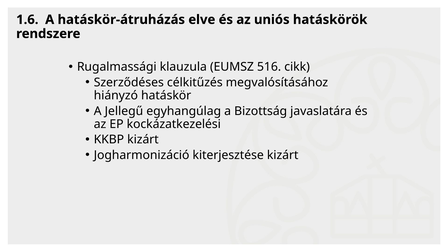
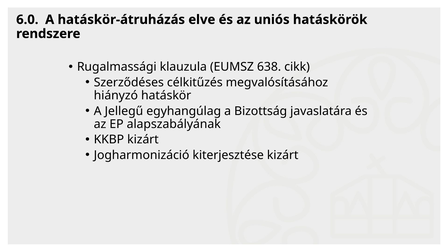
1.6: 1.6 -> 6.0
516: 516 -> 638
kockázatkezelési: kockázatkezelési -> alapszabályának
